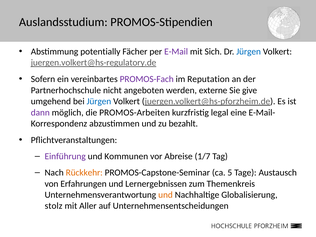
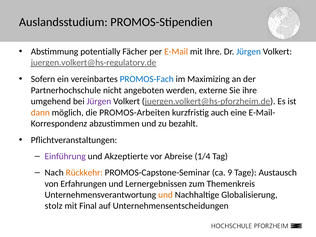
E-Mail colour: purple -> orange
mit Sich: Sich -> Ihre
PROMOS-Fach colour: purple -> blue
Reputation: Reputation -> Maximizing
Sie give: give -> ihre
Jürgen at (99, 101) colour: blue -> purple
dann colour: purple -> orange
legal: legal -> auch
Kommunen: Kommunen -> Akzeptierte
1/7: 1/7 -> 1/4
5: 5 -> 9
Aller: Aller -> Final
